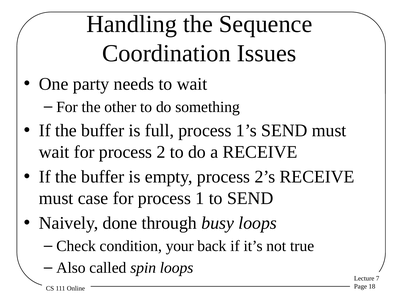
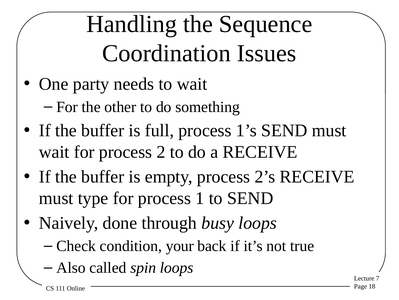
case: case -> type
